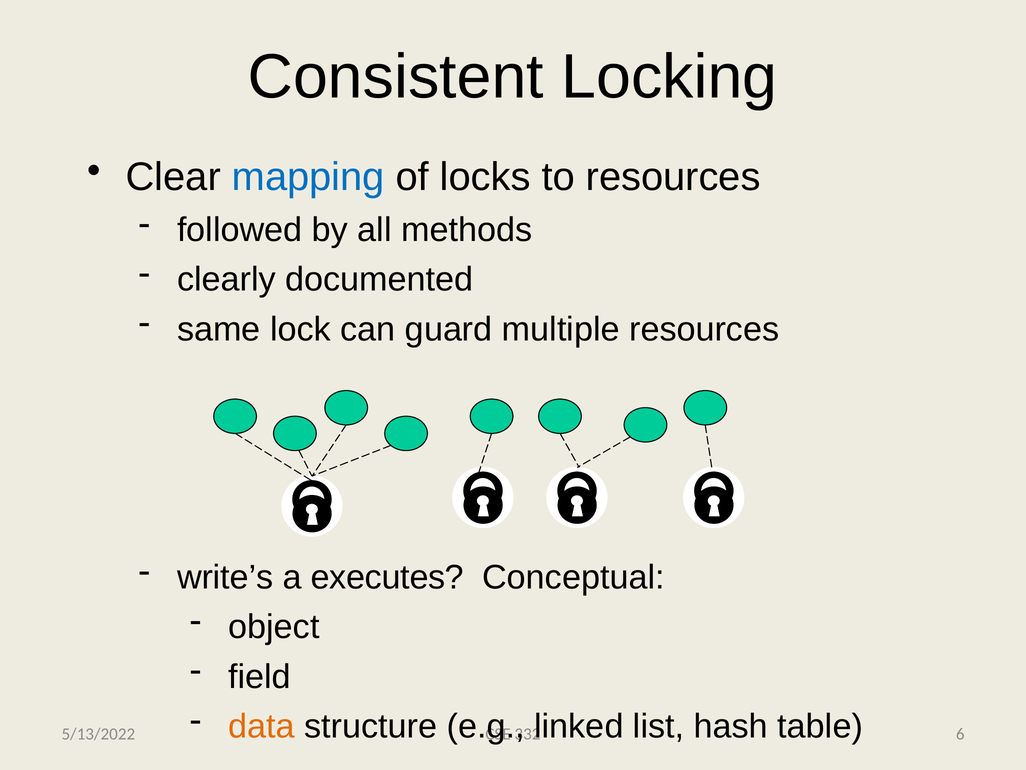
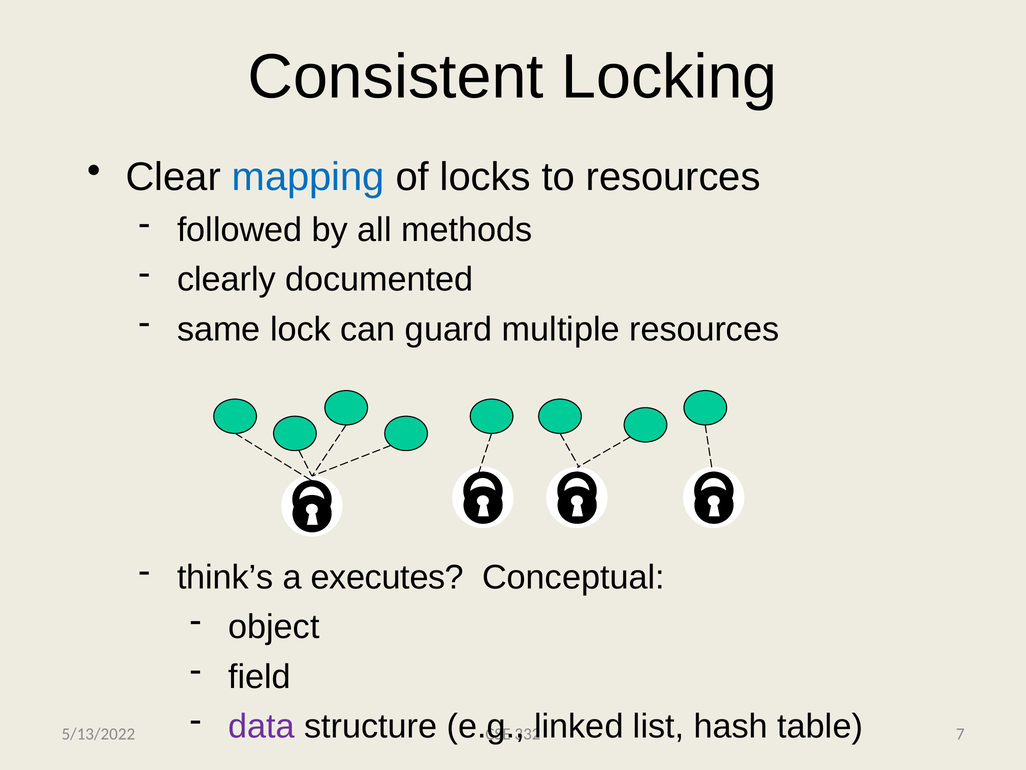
write’s: write’s -> think’s
data colour: orange -> purple
6: 6 -> 7
